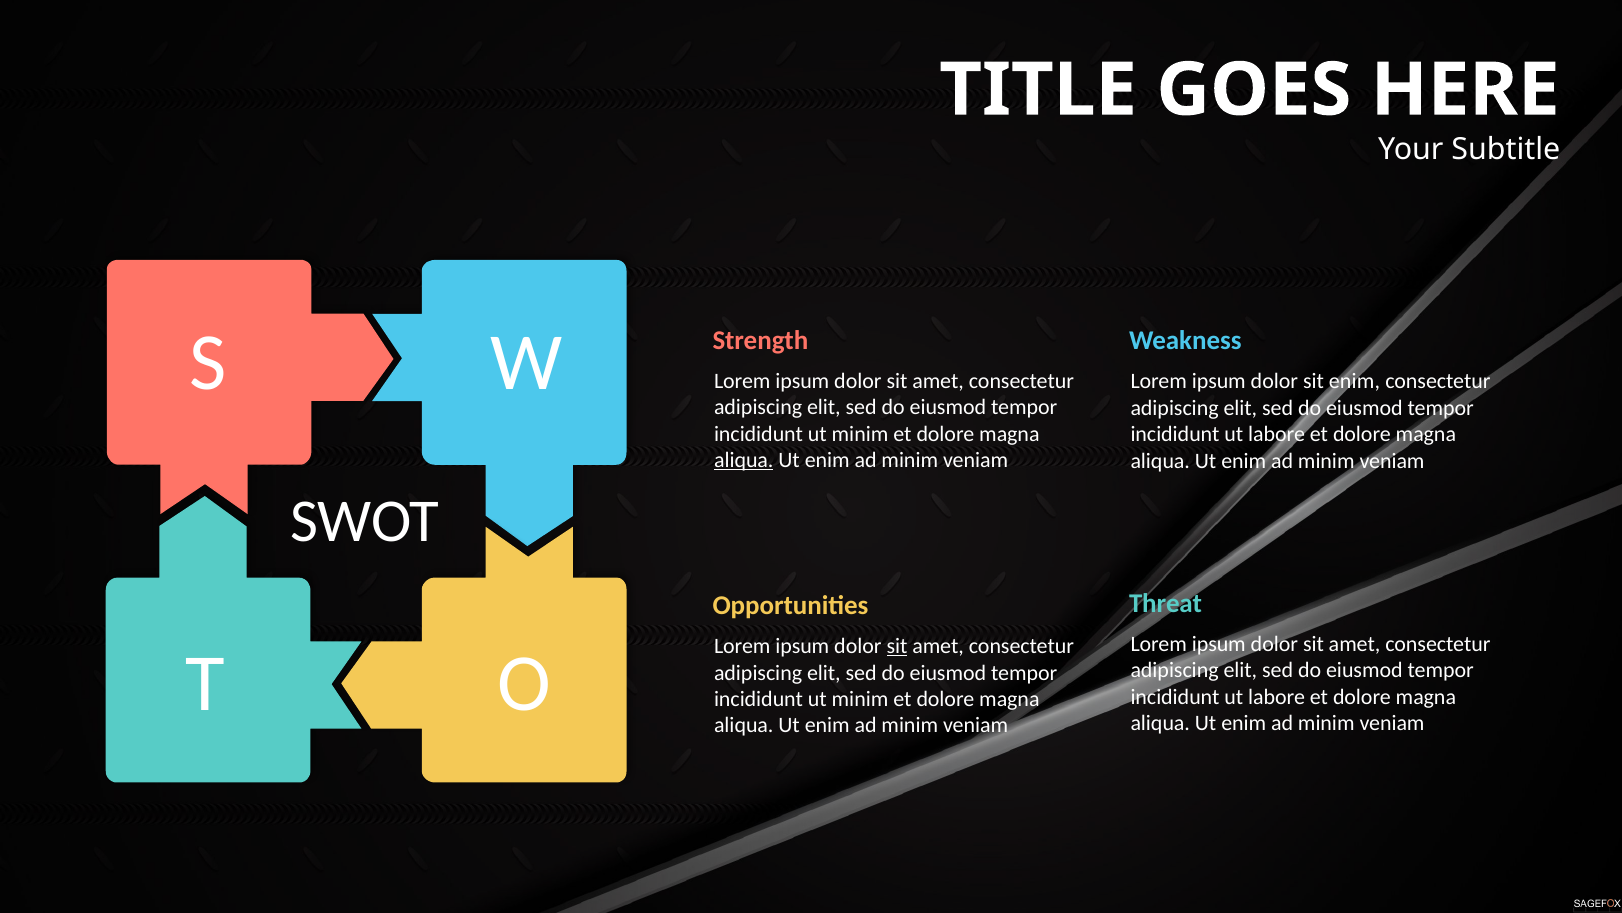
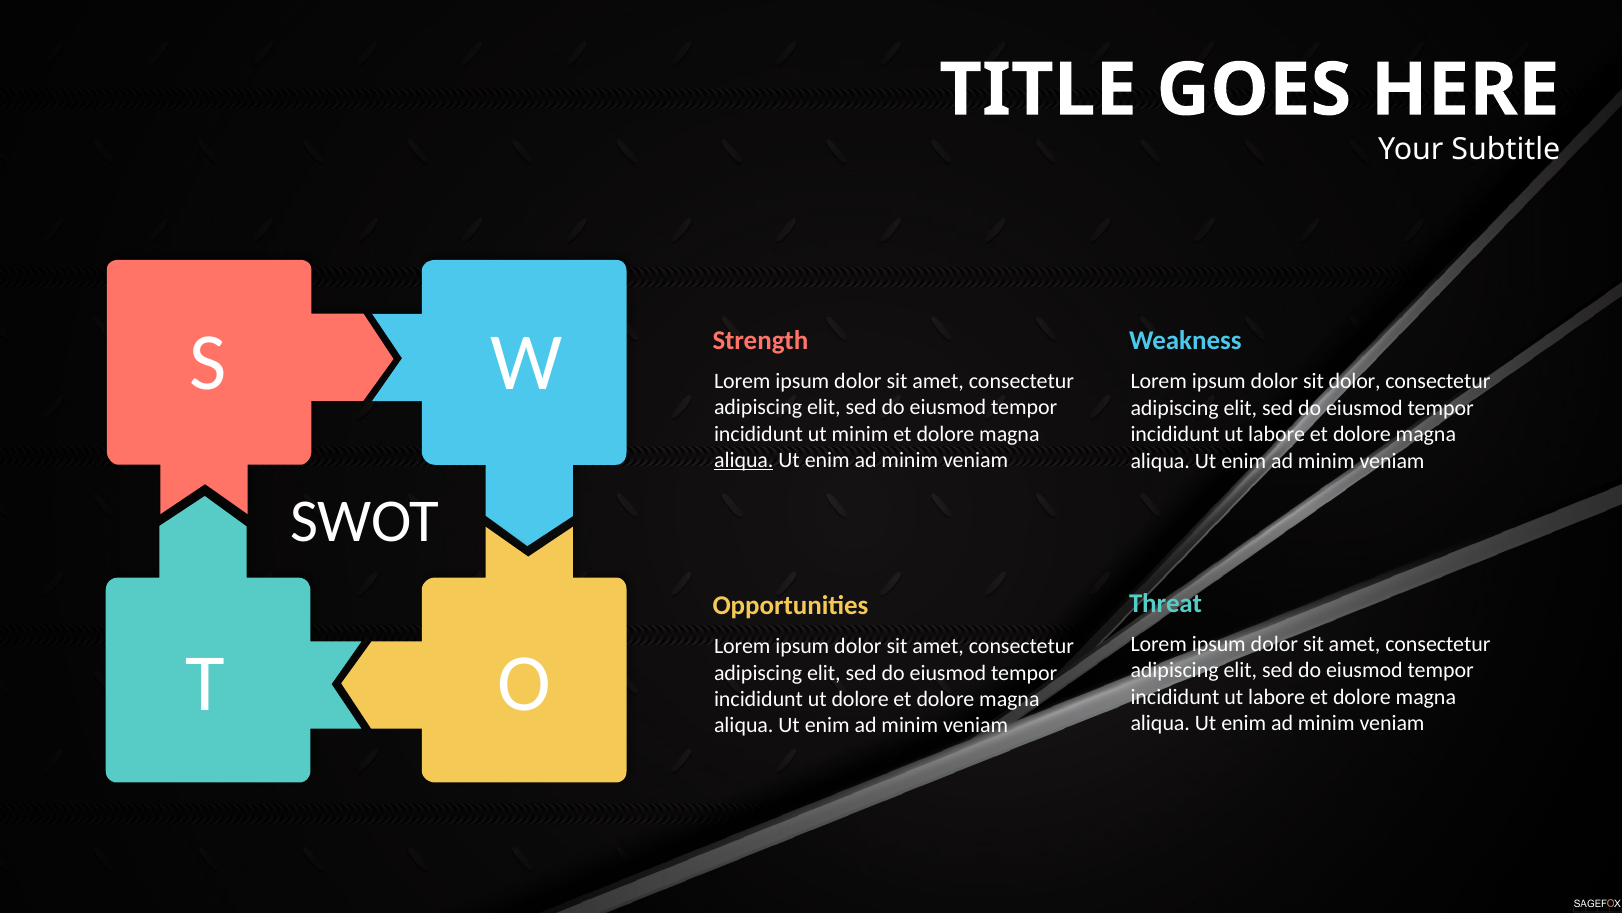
sit enim: enim -> dolor
sit at (897, 646) underline: present -> none
minim at (860, 699): minim -> dolore
